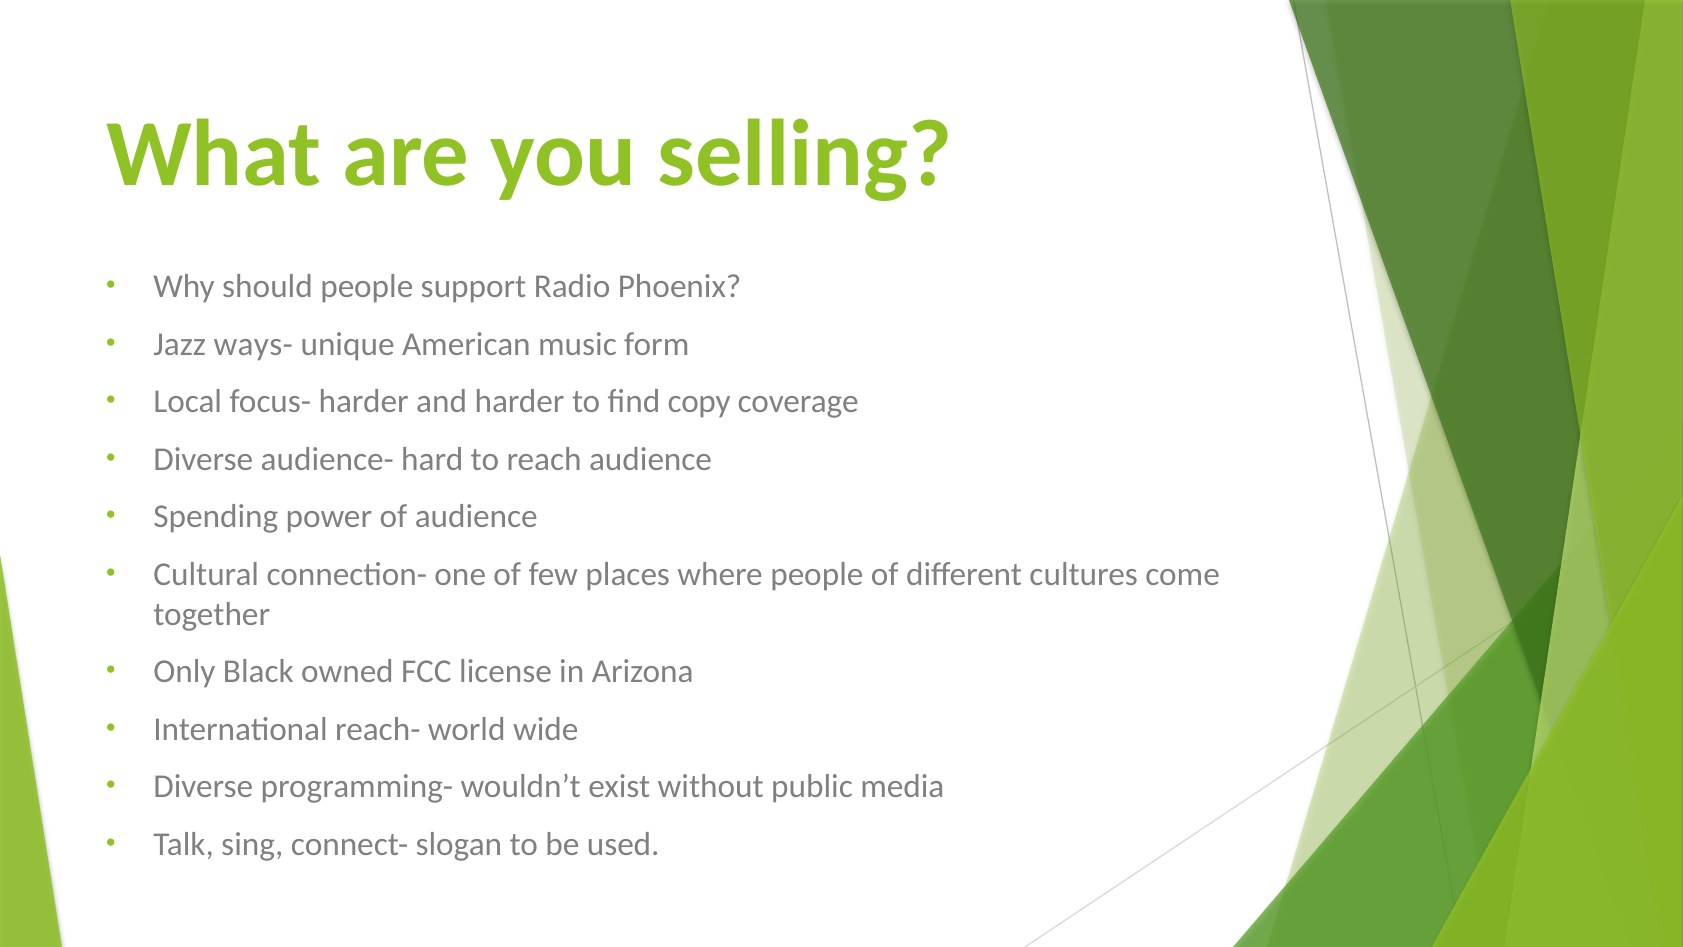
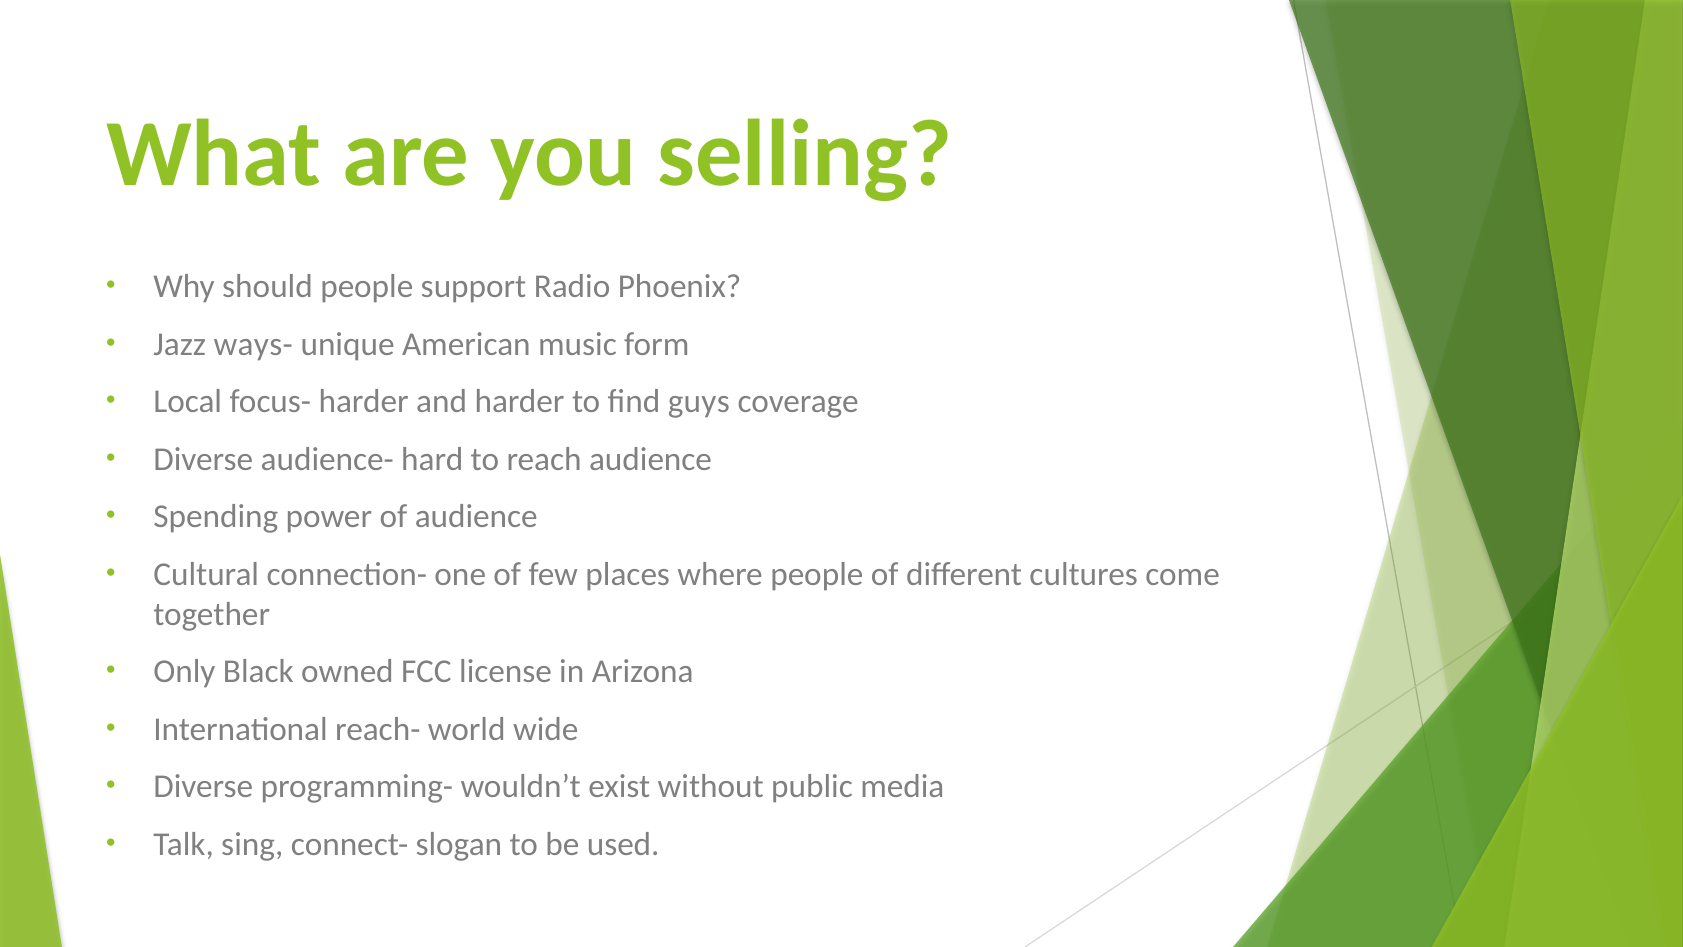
copy: copy -> guys
